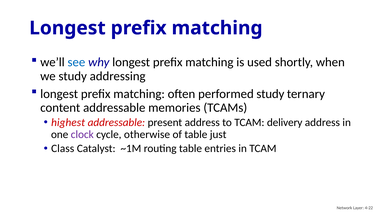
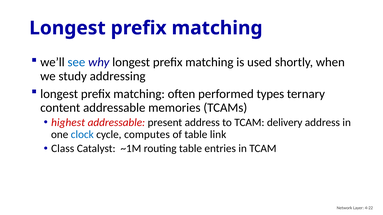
performed study: study -> types
clock colour: purple -> blue
otherwise: otherwise -> computes
just: just -> link
